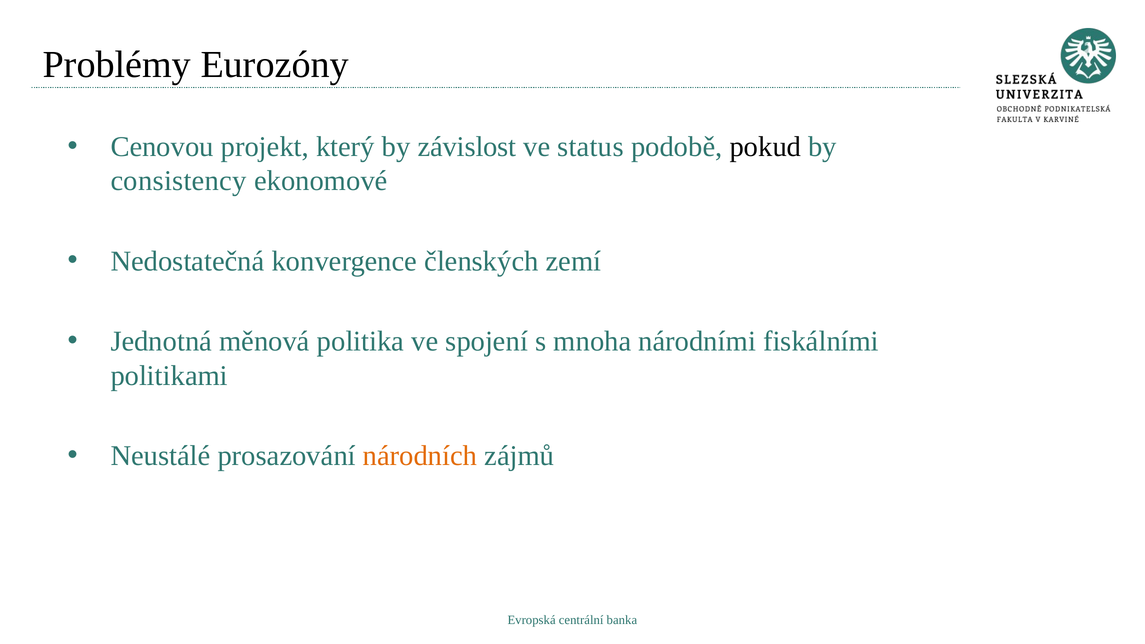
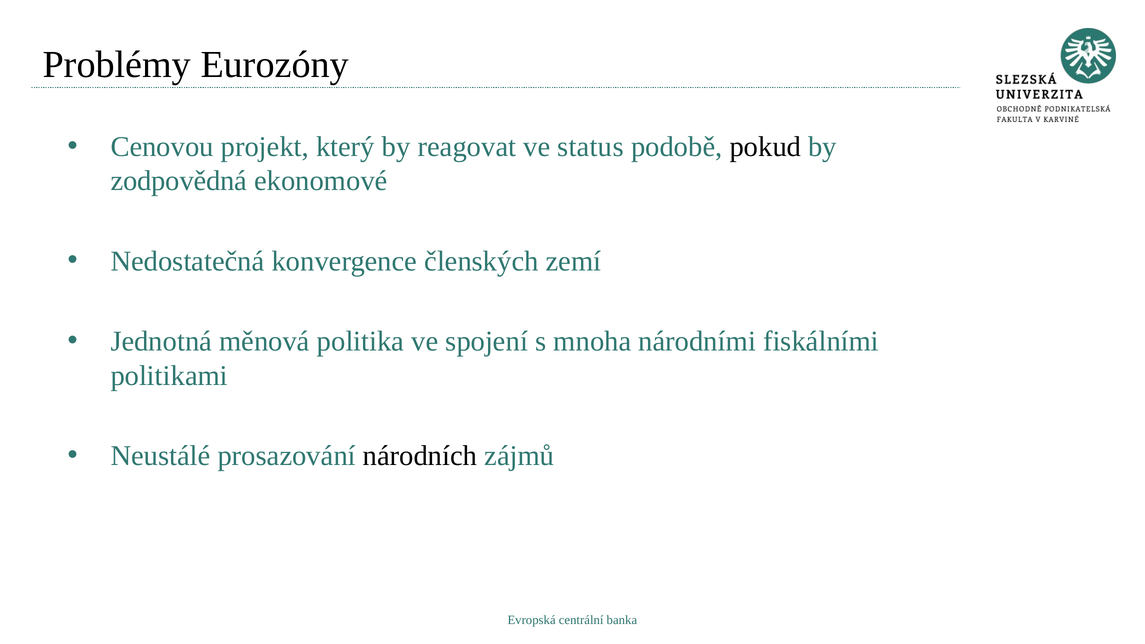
závislost: závislost -> reagovat
consistency: consistency -> zodpovědná
národních colour: orange -> black
